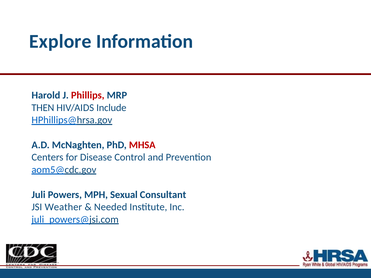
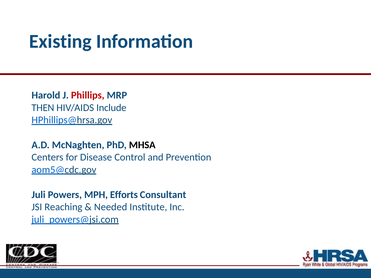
Explore: Explore -> Existing
MHSA colour: red -> black
Sexual: Sexual -> Efforts
Weather: Weather -> Reaching
